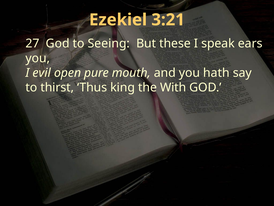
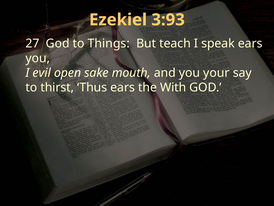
3:21: 3:21 -> 3:93
Seeing: Seeing -> Things
these: these -> teach
pure: pure -> sake
hath: hath -> your
Thus king: king -> ears
